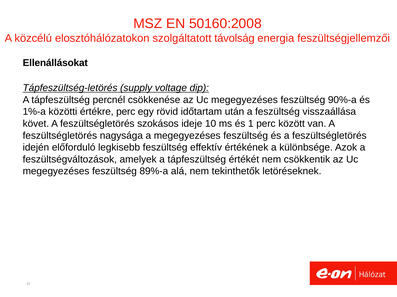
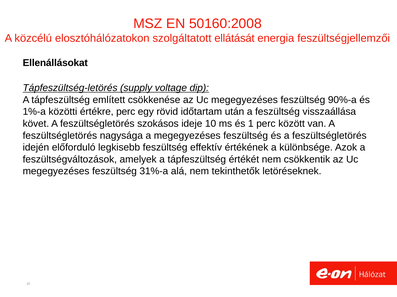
távolság: távolság -> ellátását
percnél: percnél -> említett
89%-a: 89%-a -> 31%-a
